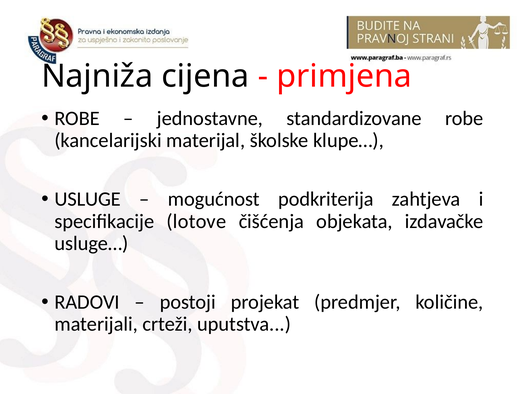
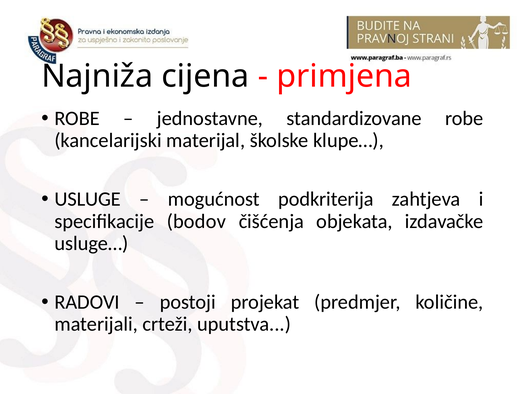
lotove: lotove -> bodov
